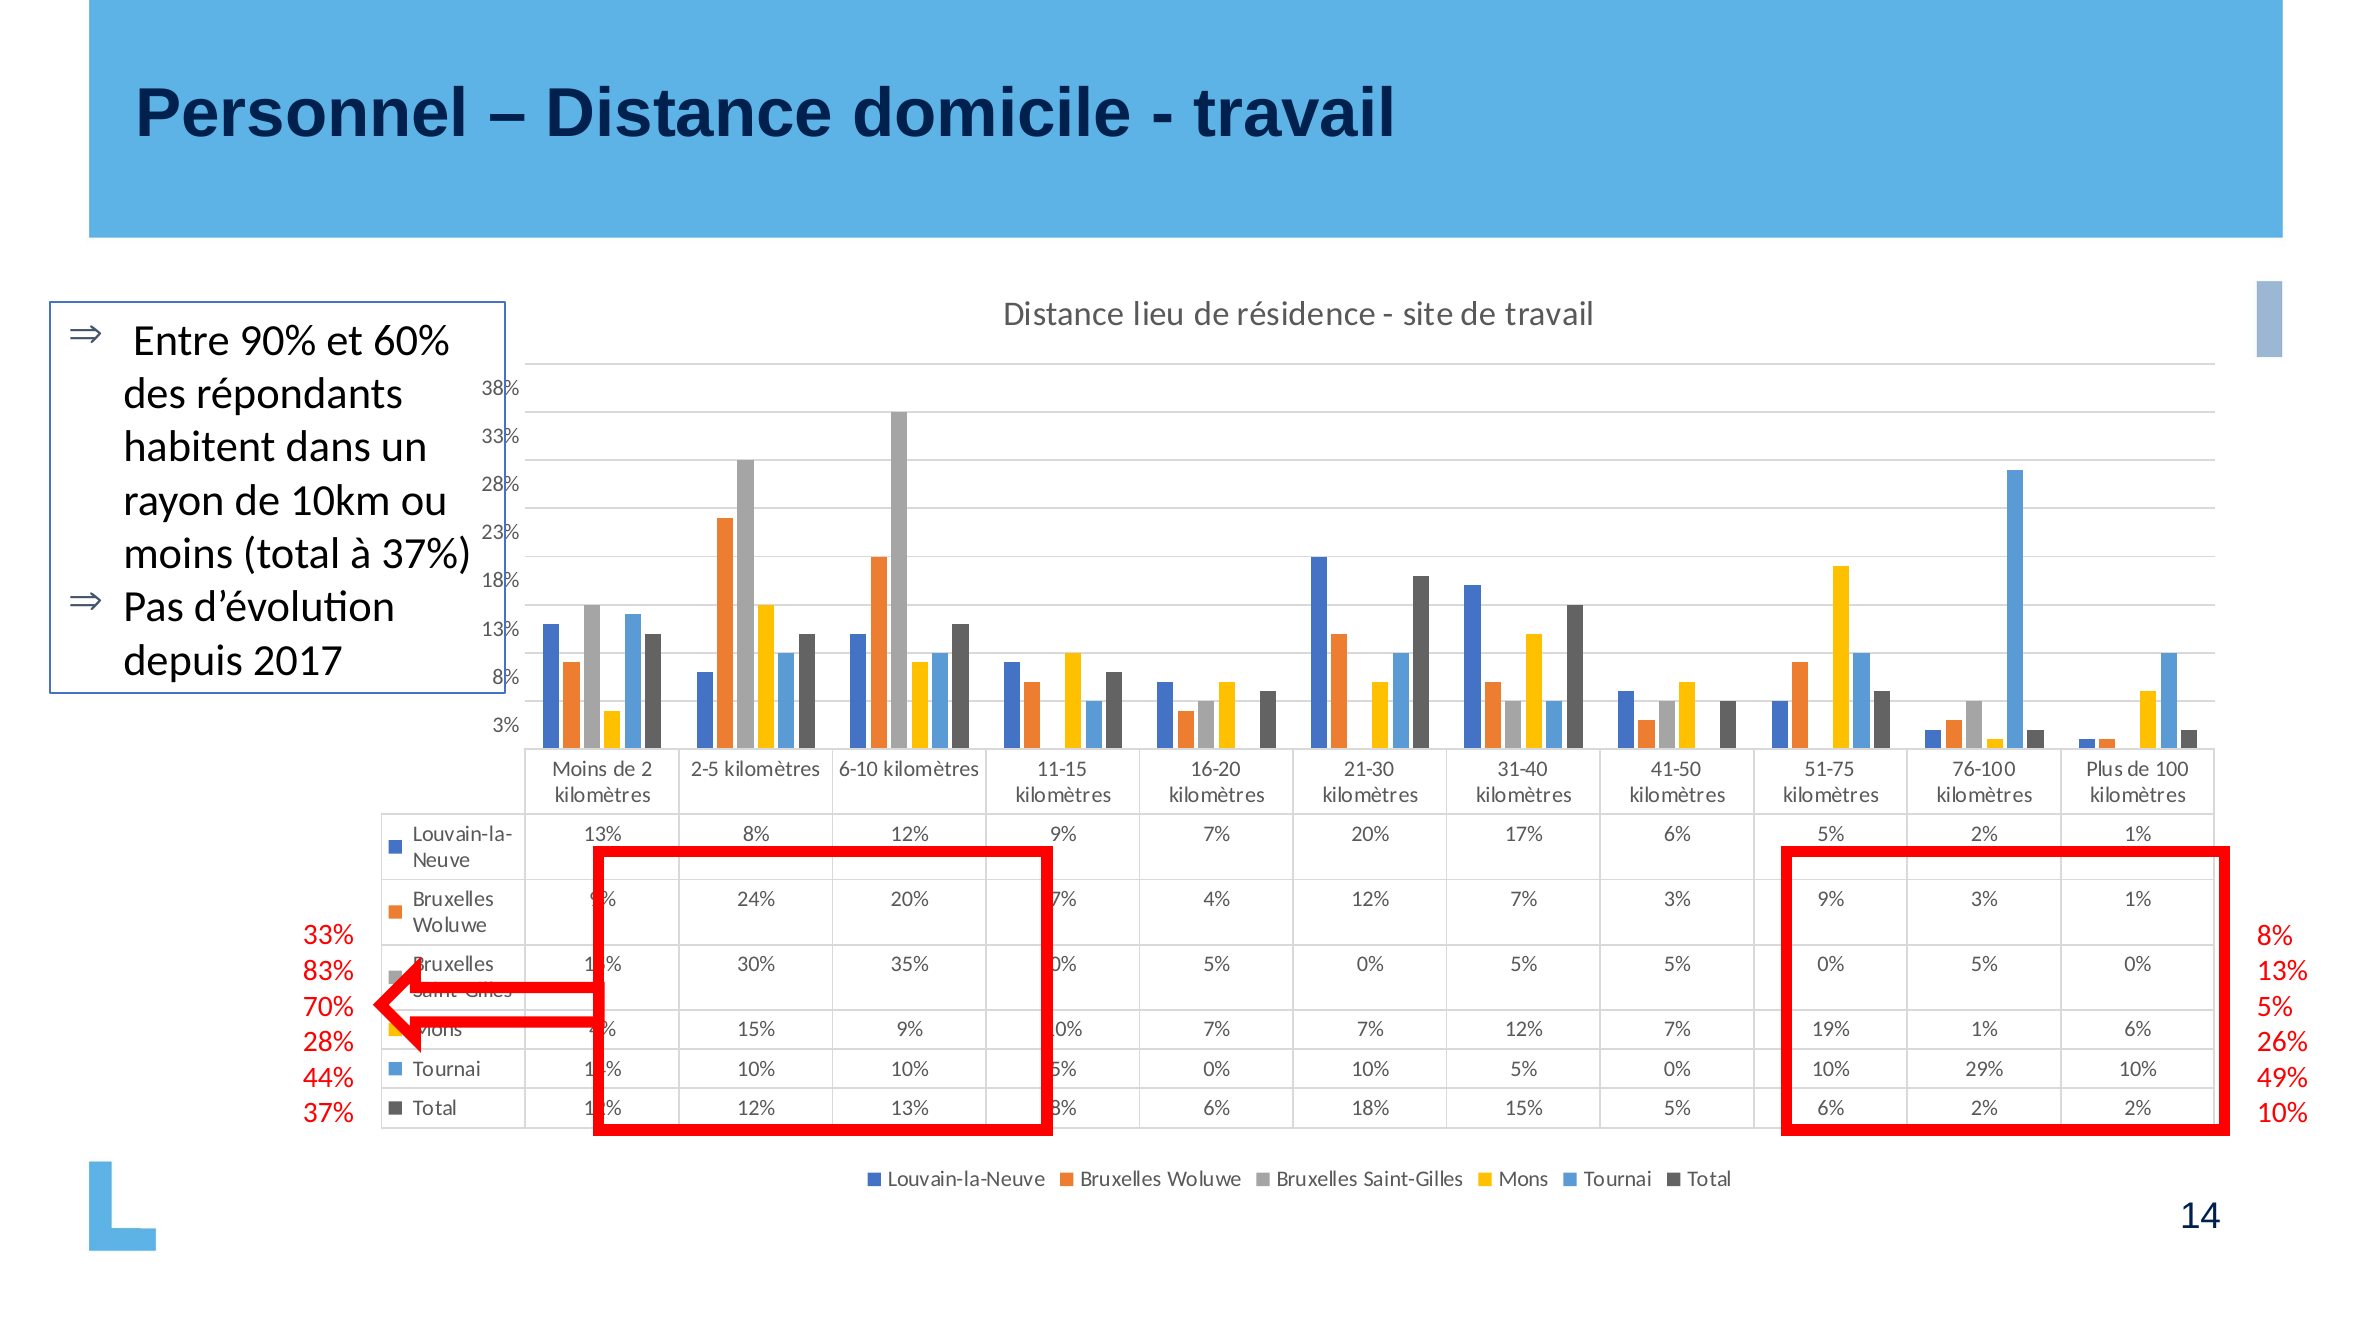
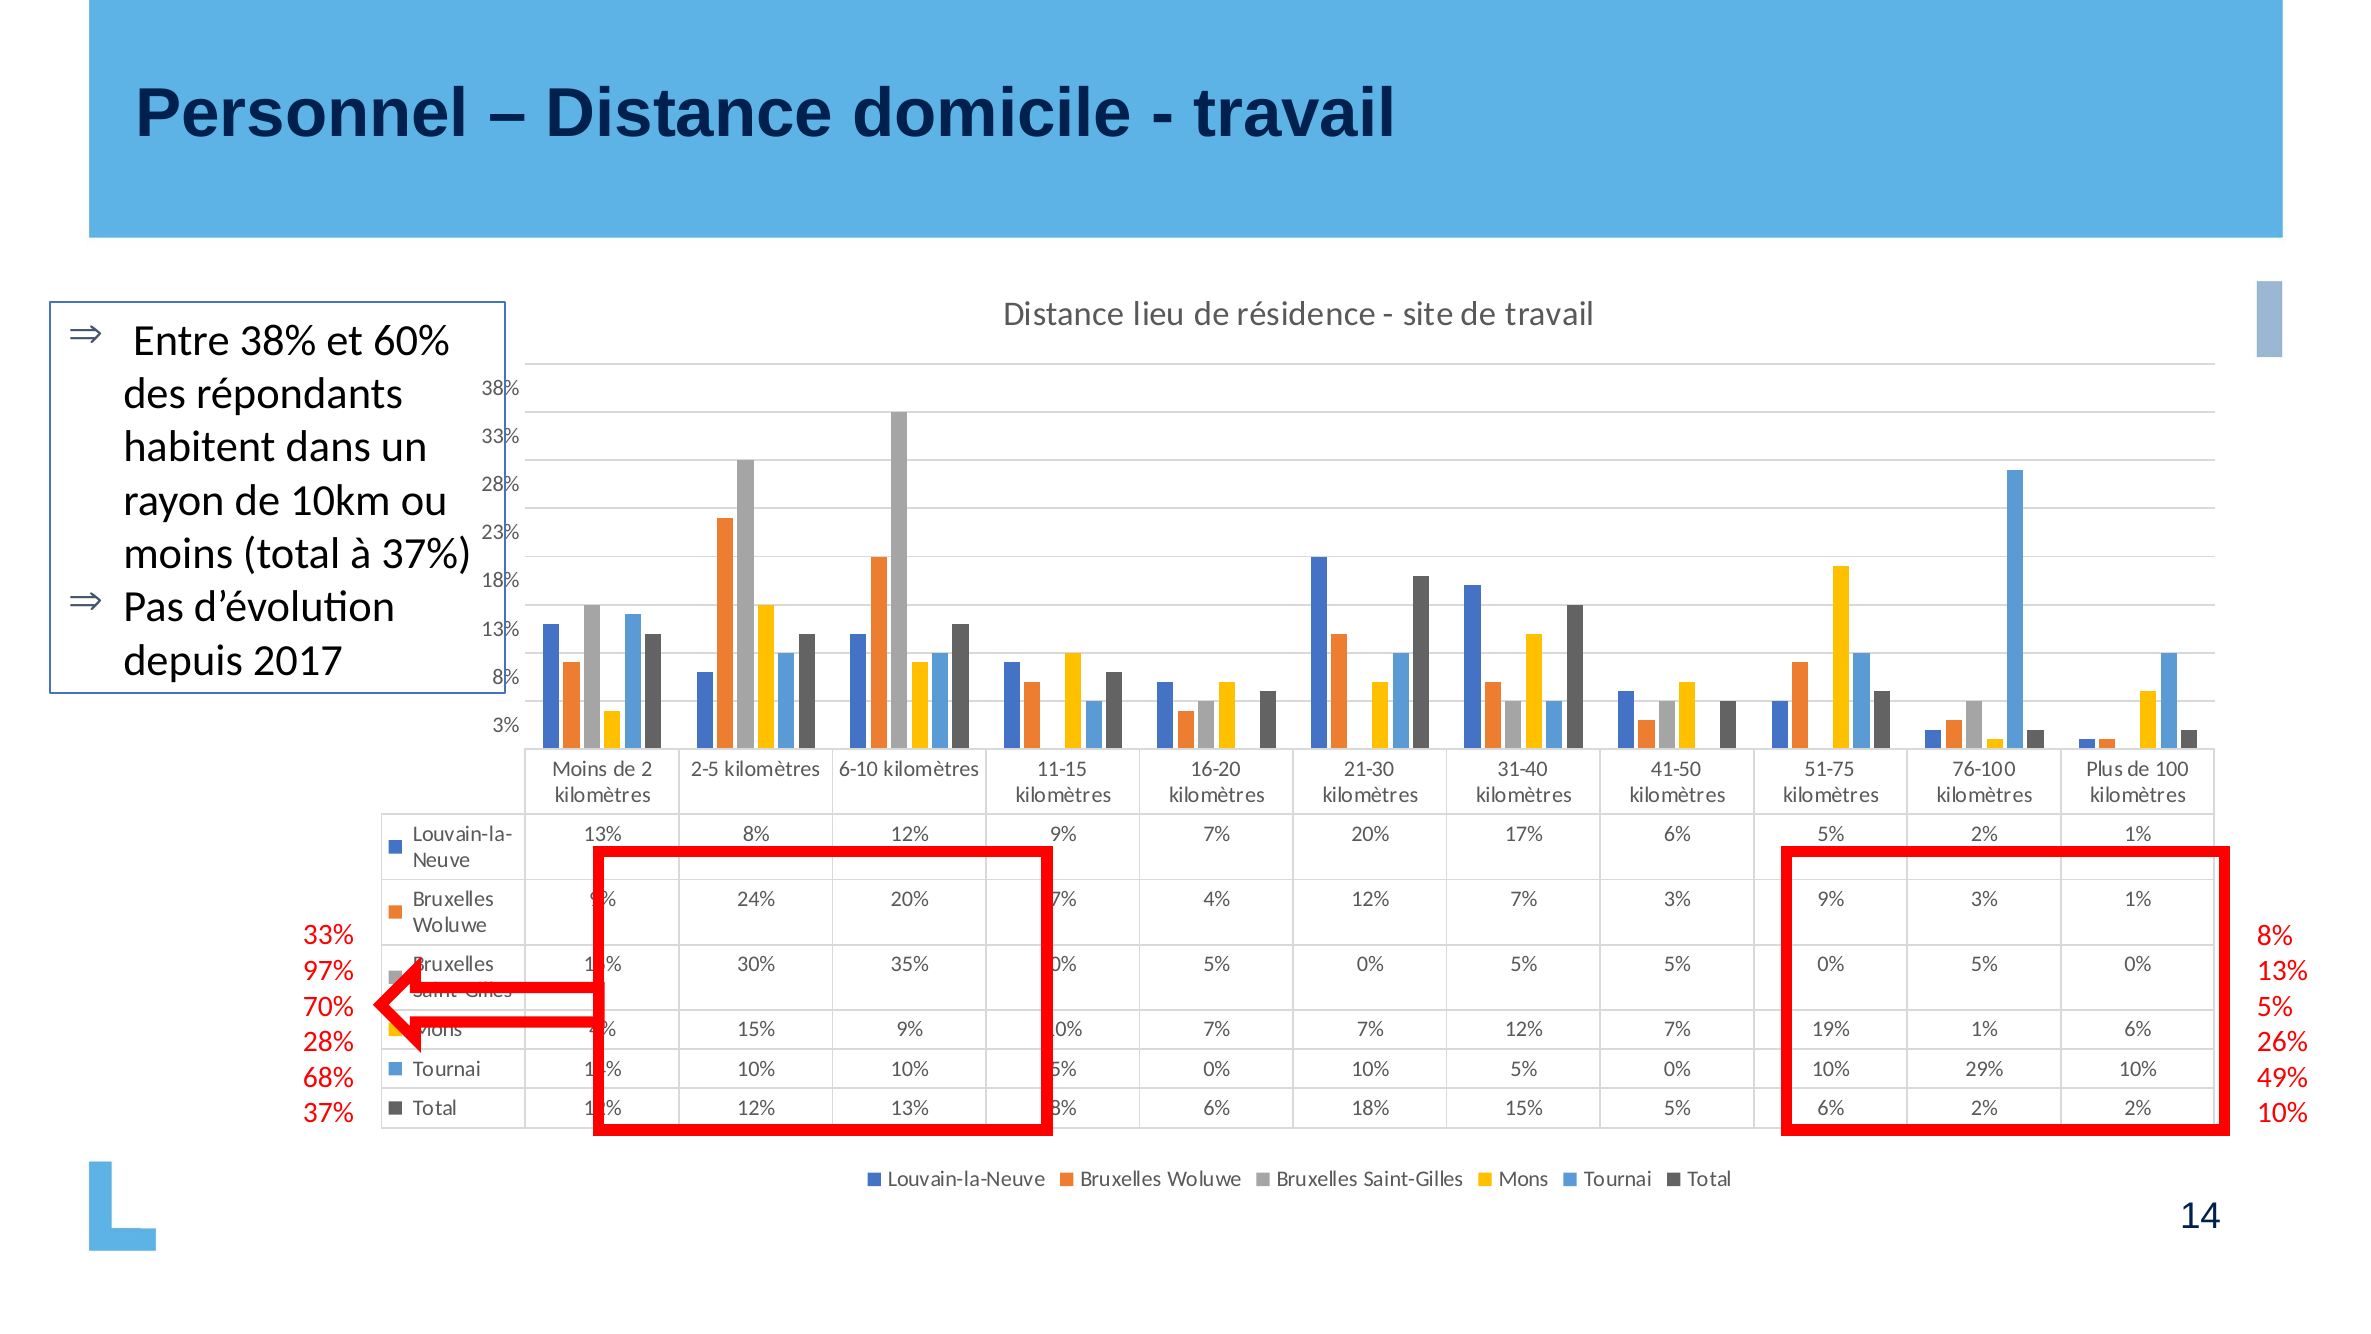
Entre 90%: 90% -> 38%
83%: 83% -> 97%
44%: 44% -> 68%
